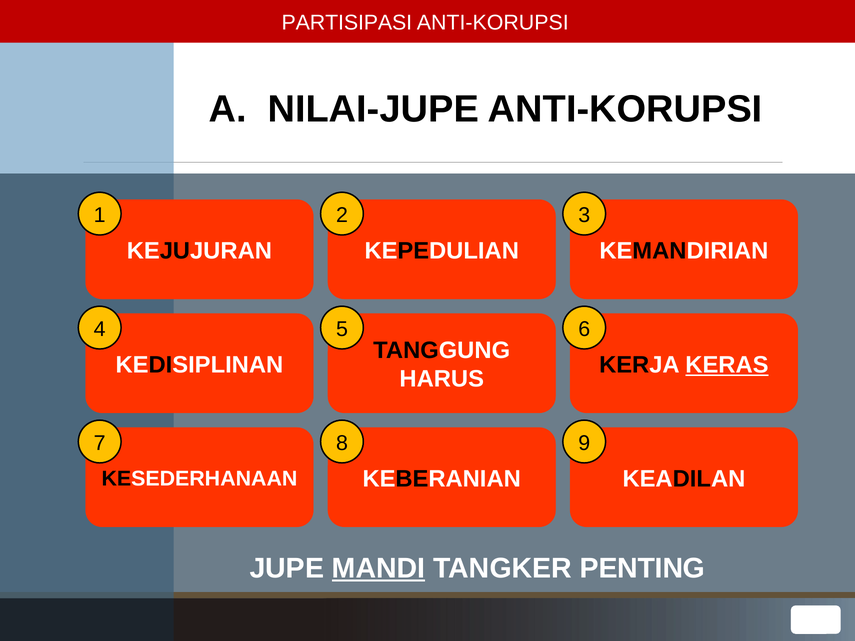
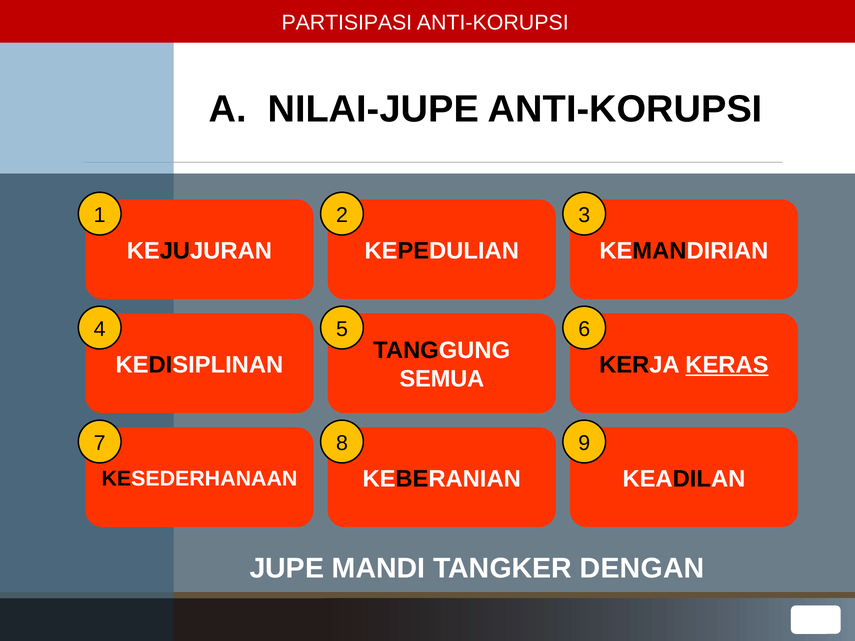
HARUS: HARUS -> SEMUA
MANDI underline: present -> none
PENTING: PENTING -> DENGAN
